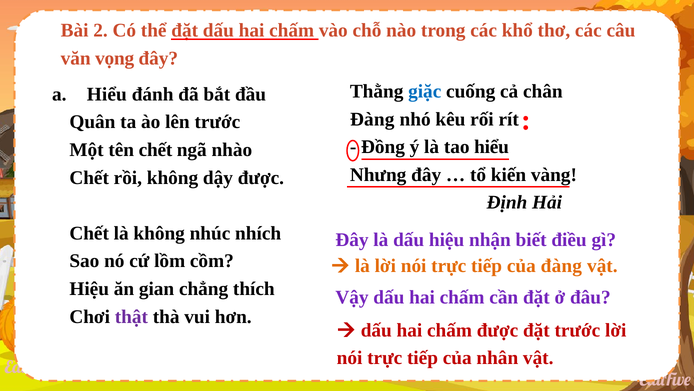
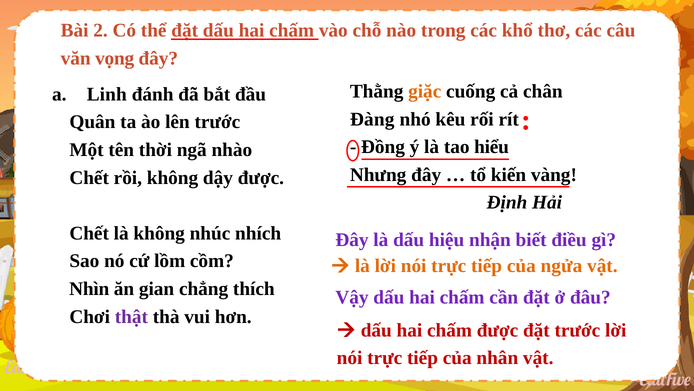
giặc colour: blue -> orange
a Hiểu: Hiểu -> Linh
tên chết: chết -> thời
của đàng: đàng -> ngửa
Hiệu at (89, 288): Hiệu -> Nhìn
